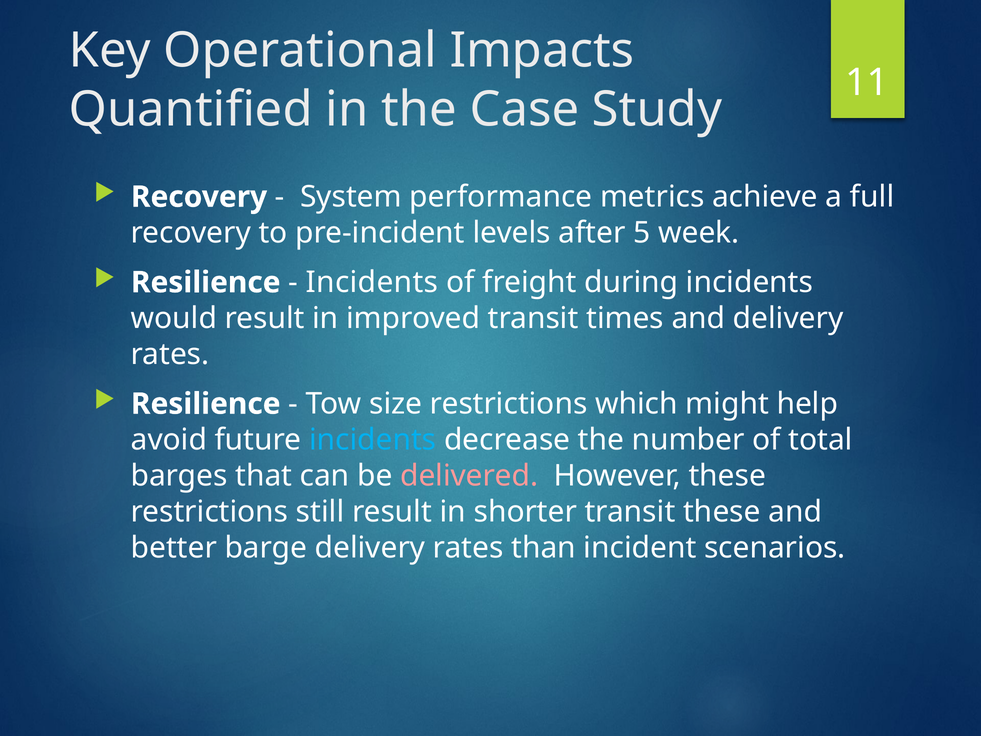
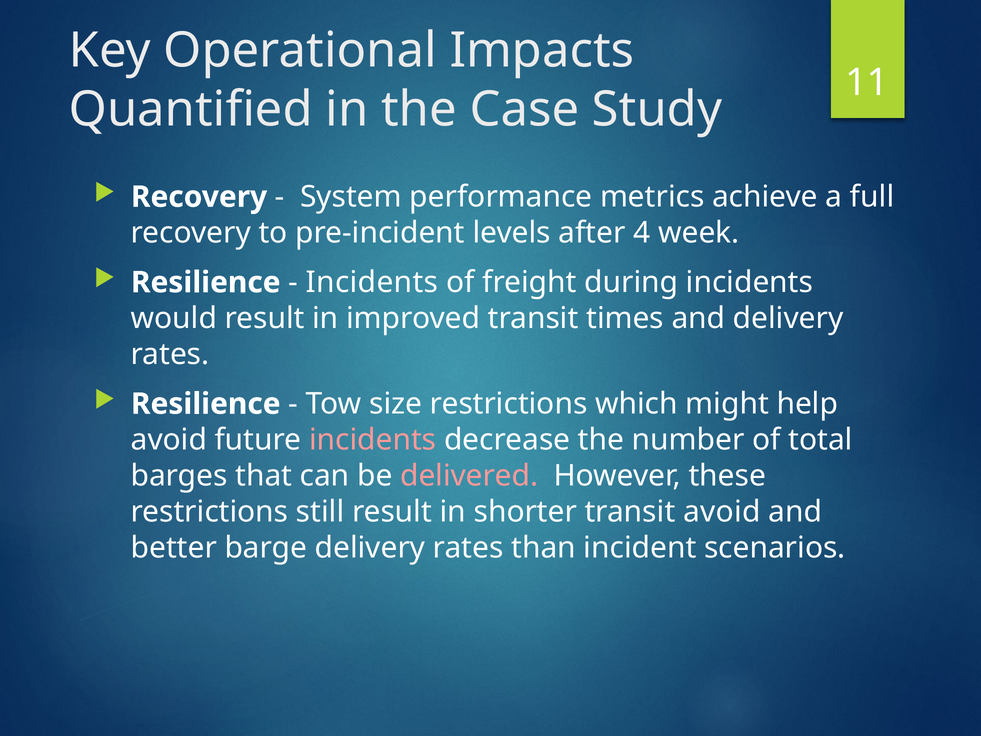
5: 5 -> 4
incidents at (373, 440) colour: light blue -> pink
transit these: these -> avoid
